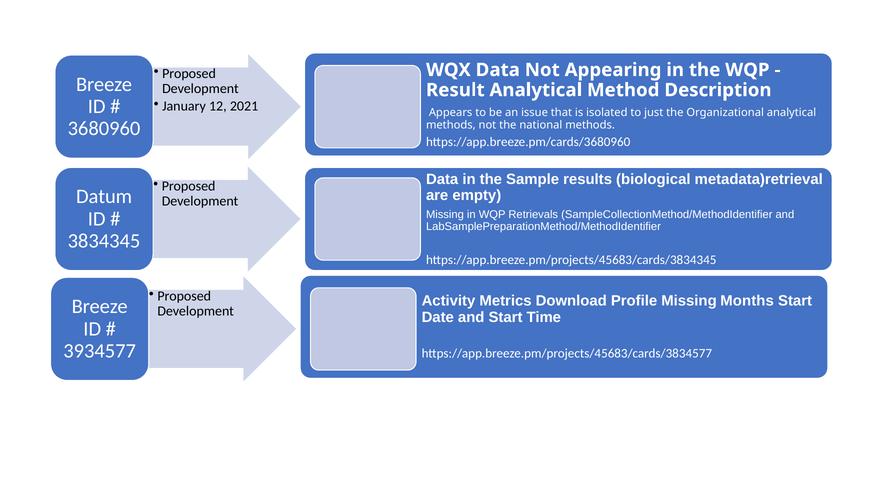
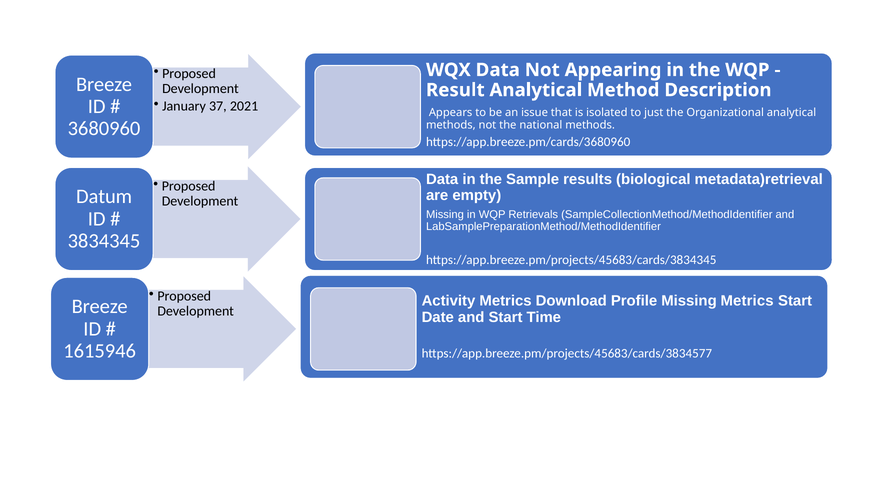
12: 12 -> 37
Missing Months: Months -> Metrics
3934577: 3934577 -> 1615946
